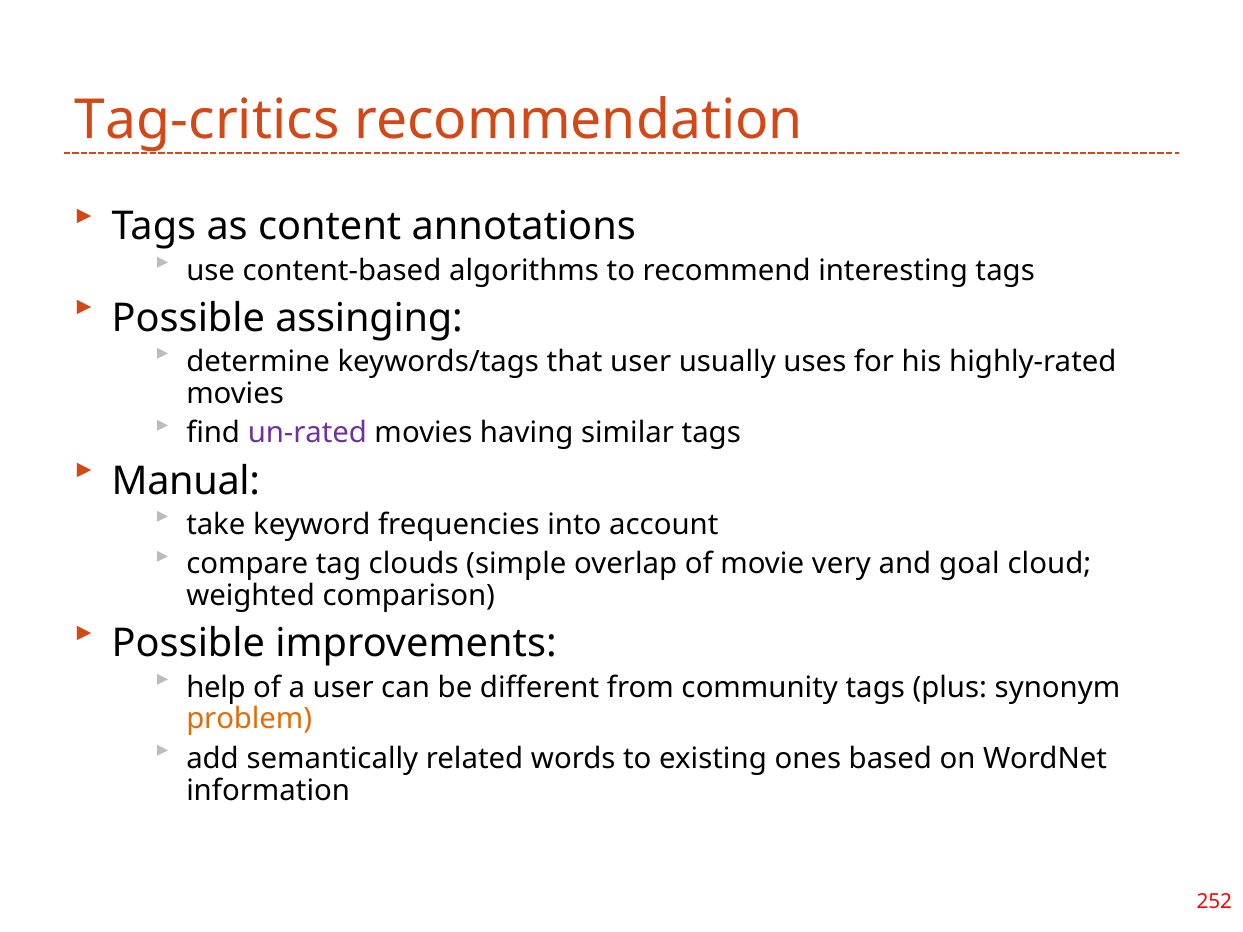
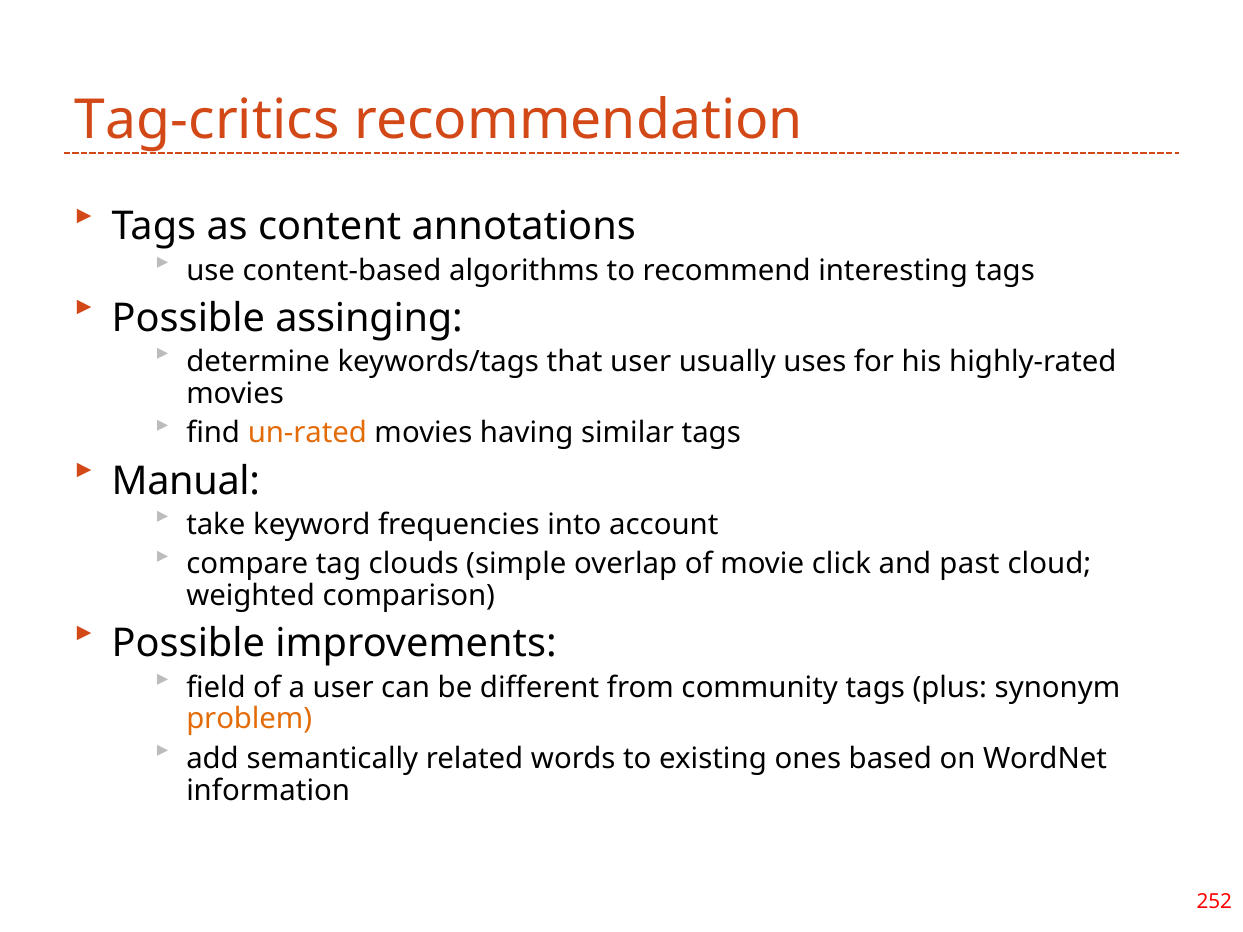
un-rated colour: purple -> orange
very: very -> click
goal: goal -> past
help: help -> field
